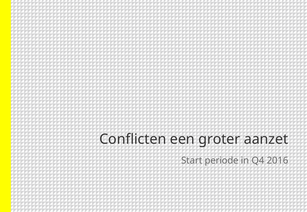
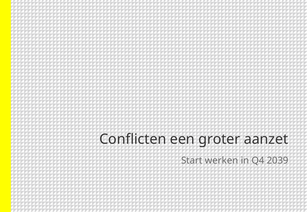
periode: periode -> werken
2016: 2016 -> 2039
